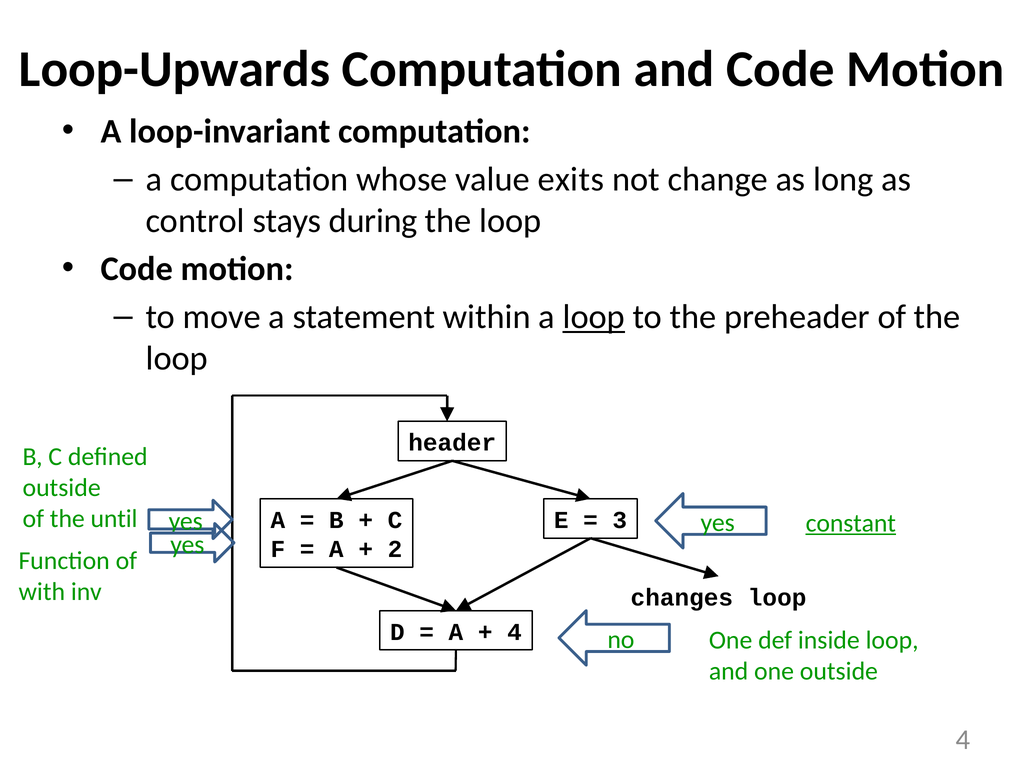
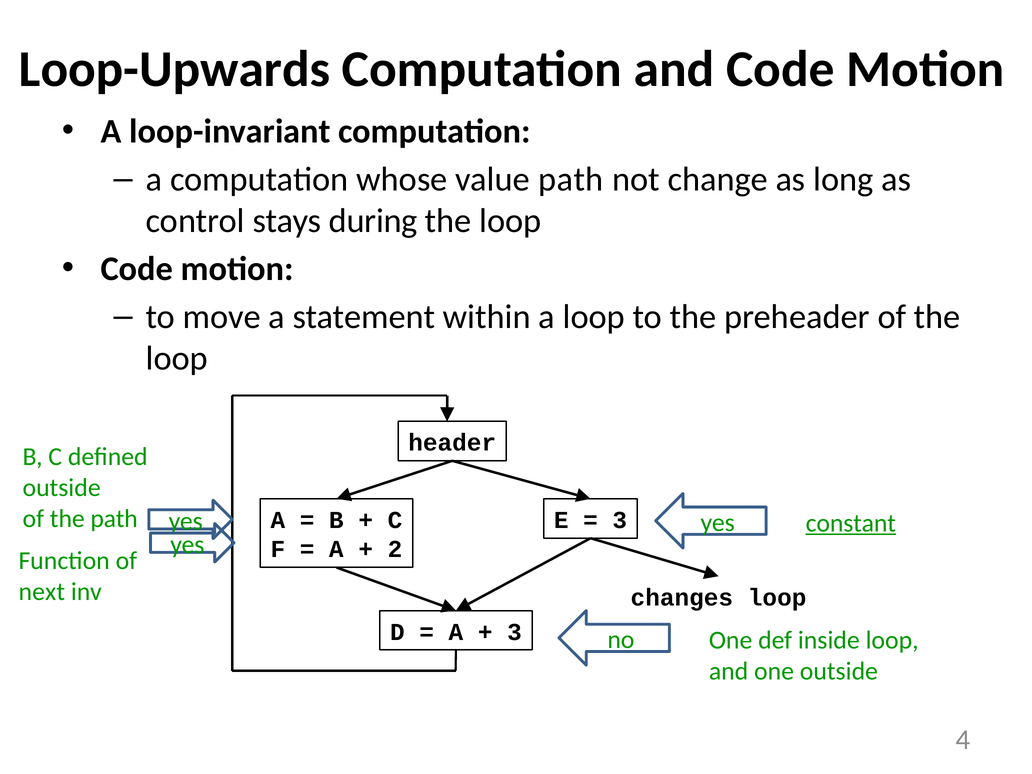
value exits: exits -> path
loop at (594, 317) underline: present -> none
the until: until -> path
with: with -> next
4 at (514, 632): 4 -> 3
